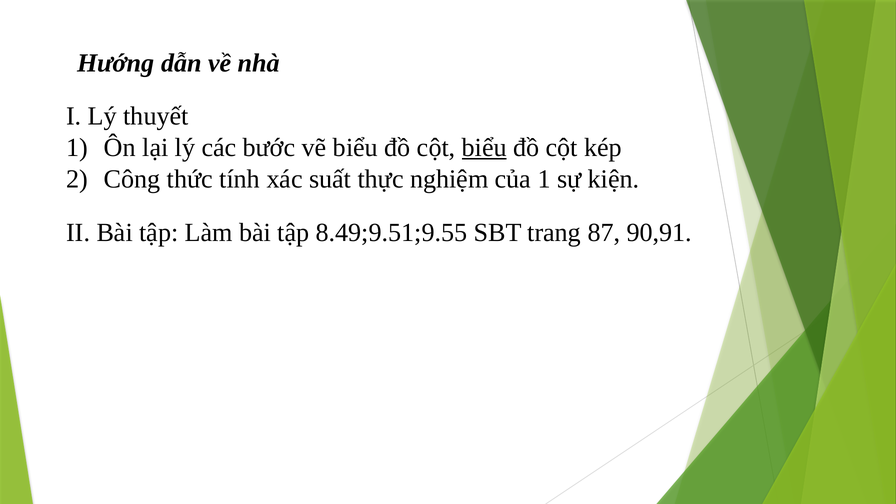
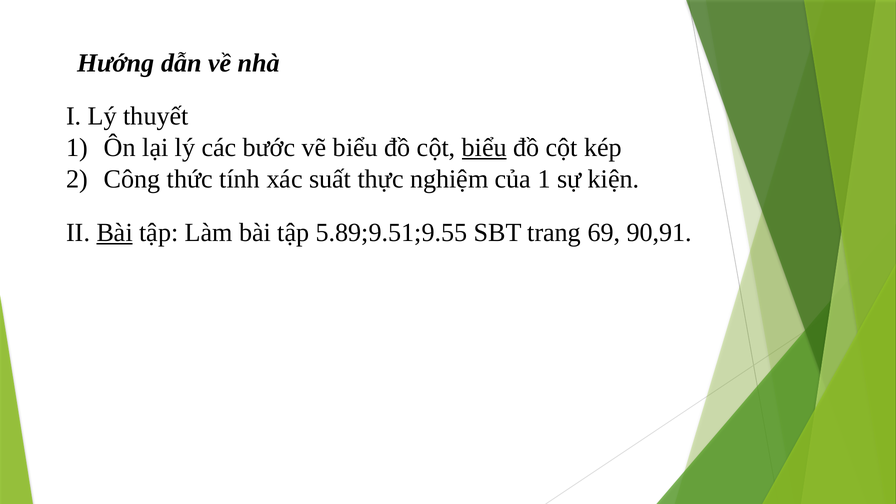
Bài at (115, 233) underline: none -> present
8.49;9.51;9.55: 8.49;9.51;9.55 -> 5.89;9.51;9.55
87: 87 -> 69
